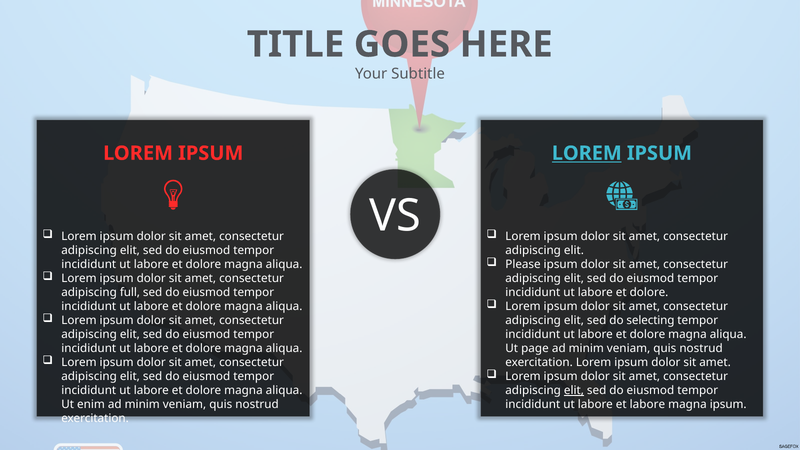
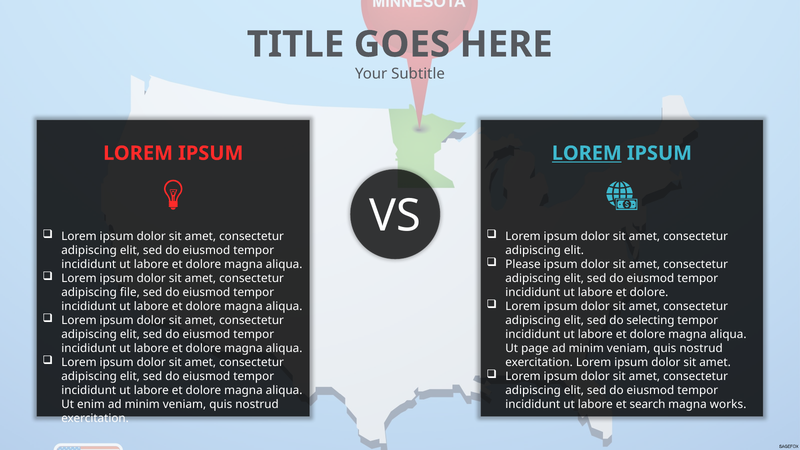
full: full -> file
elit at (574, 390) underline: present -> none
et labore: labore -> search
magna ipsum: ipsum -> works
